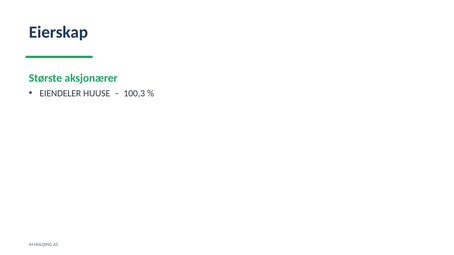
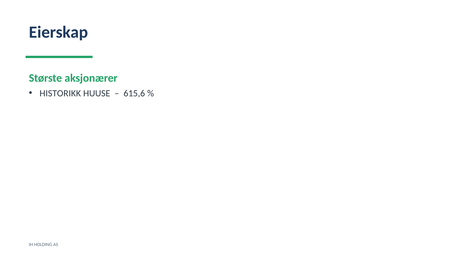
EIENDELER: EIENDELER -> HISTORIKK
100,3: 100,3 -> 615,6
